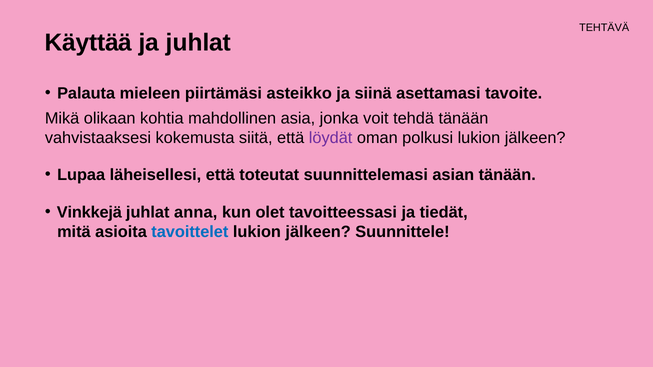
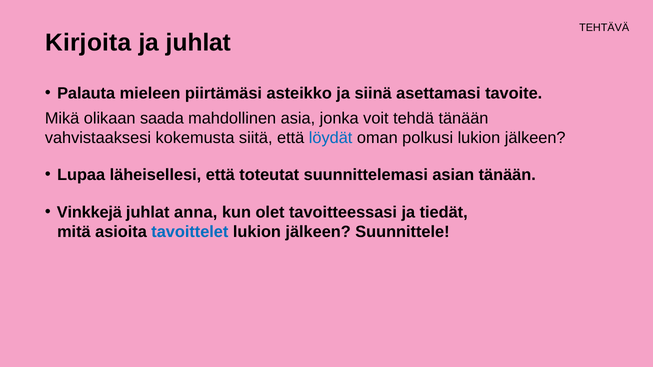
Käyttää: Käyttää -> Kirjoita
kohtia: kohtia -> saada
löydät colour: purple -> blue
